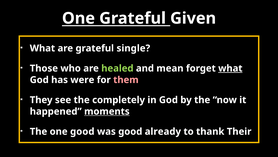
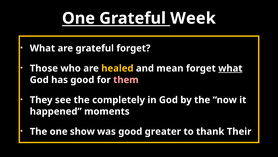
Given: Given -> Week
grateful single: single -> forget
healed colour: light green -> yellow
has were: were -> good
moments underline: present -> none
one good: good -> show
already: already -> greater
